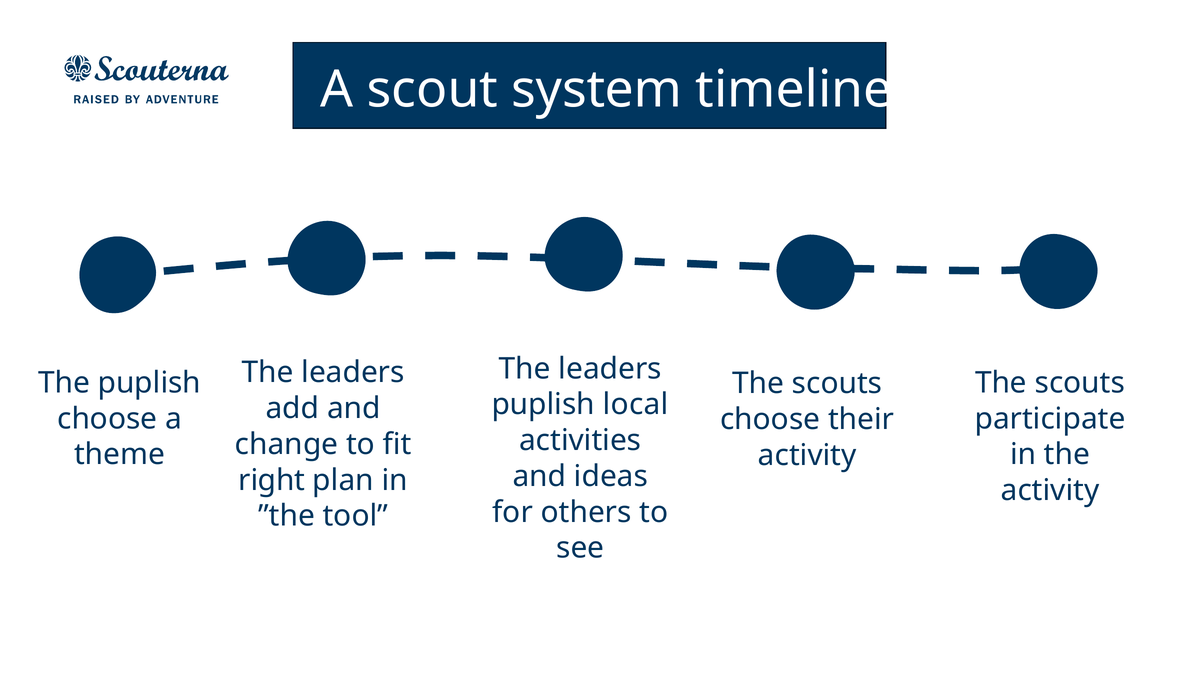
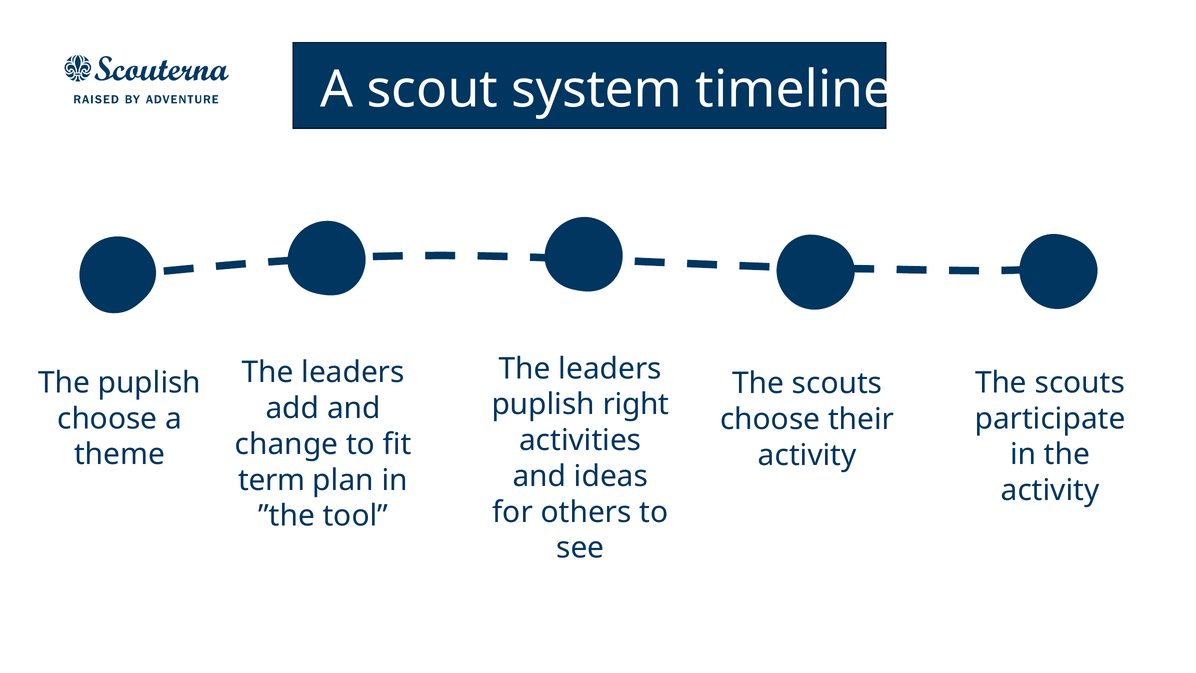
puplish local: local -> right
right at (272, 480): right -> term
